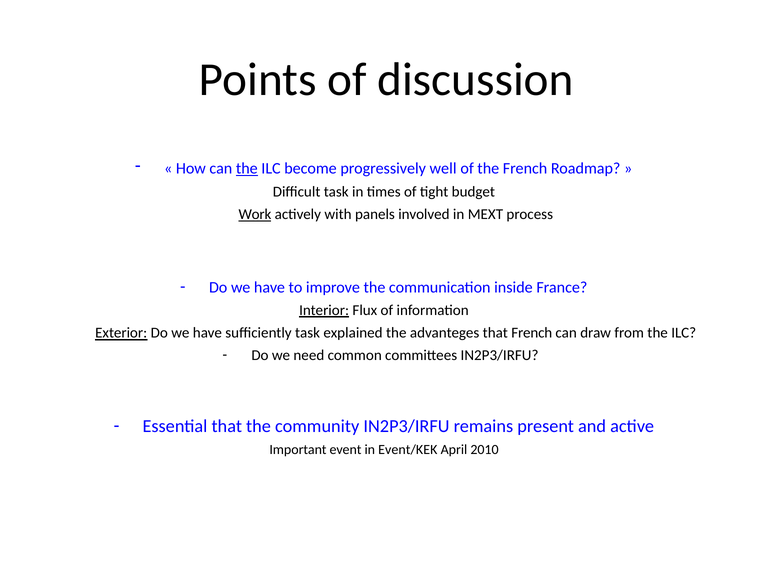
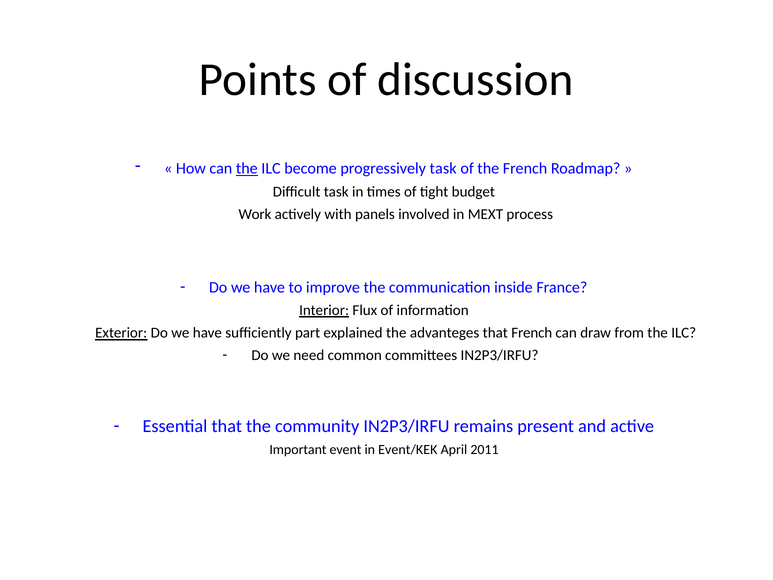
progressively well: well -> task
Work underline: present -> none
sufficiently task: task -> part
2010: 2010 -> 2011
